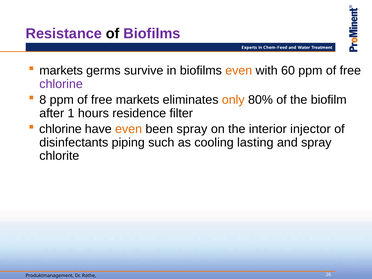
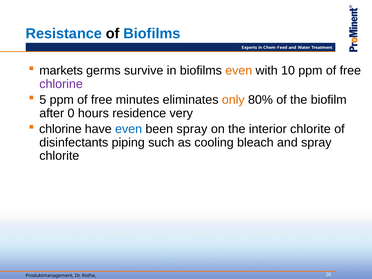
Resistance colour: purple -> blue
Biofilms at (152, 34) colour: purple -> blue
60: 60 -> 10
8: 8 -> 5
free markets: markets -> minutes
1: 1 -> 0
filter: filter -> very
even at (129, 129) colour: orange -> blue
interior injector: injector -> chlorite
lasting: lasting -> bleach
